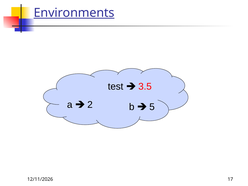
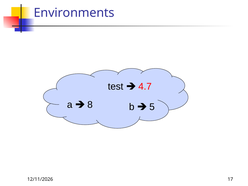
Environments underline: present -> none
3.5: 3.5 -> 4.7
2: 2 -> 8
